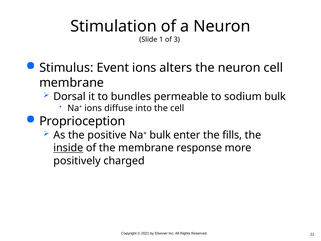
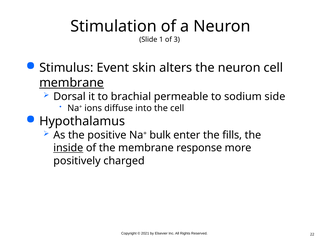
Event ions: ions -> skin
membrane at (72, 83) underline: none -> present
bundles: bundles -> brachial
sodium bulk: bulk -> side
Proprioception: Proprioception -> Hypothalamus
